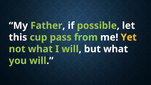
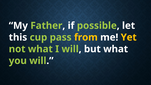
from colour: light green -> yellow
